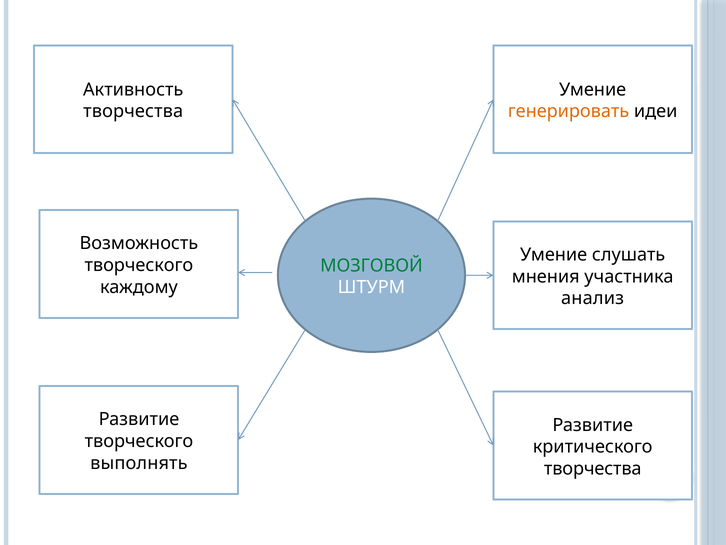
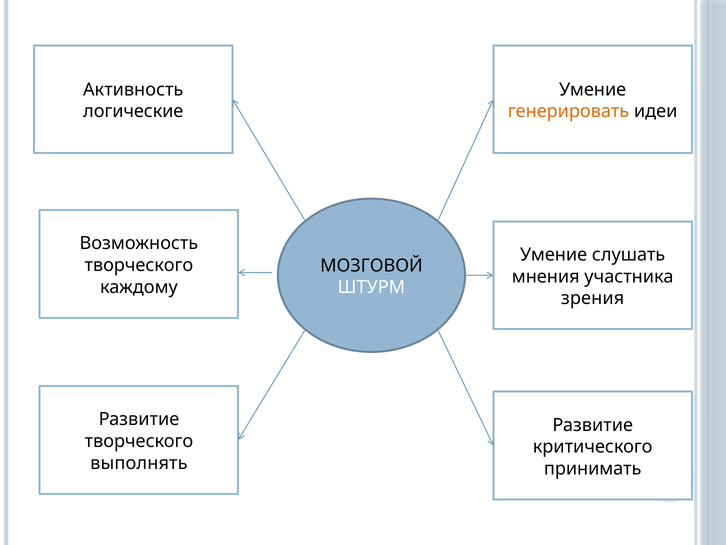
творчества at (133, 111): творчества -> логические
МОЗГОВОЙ colour: green -> black
анализ: анализ -> зрения
творчества at (593, 468): творчества -> принимать
